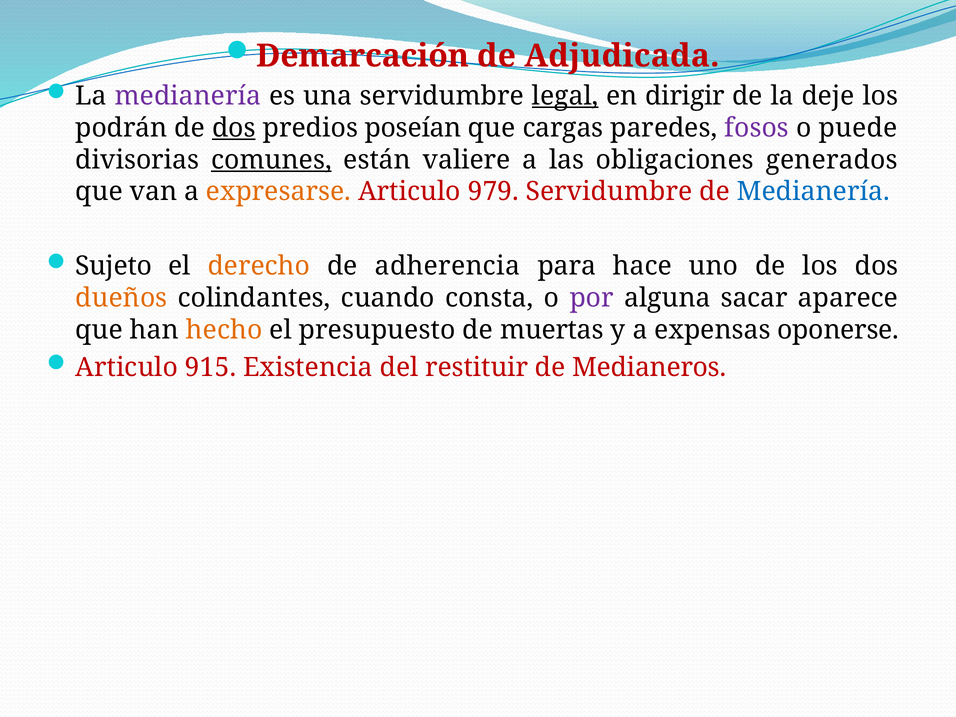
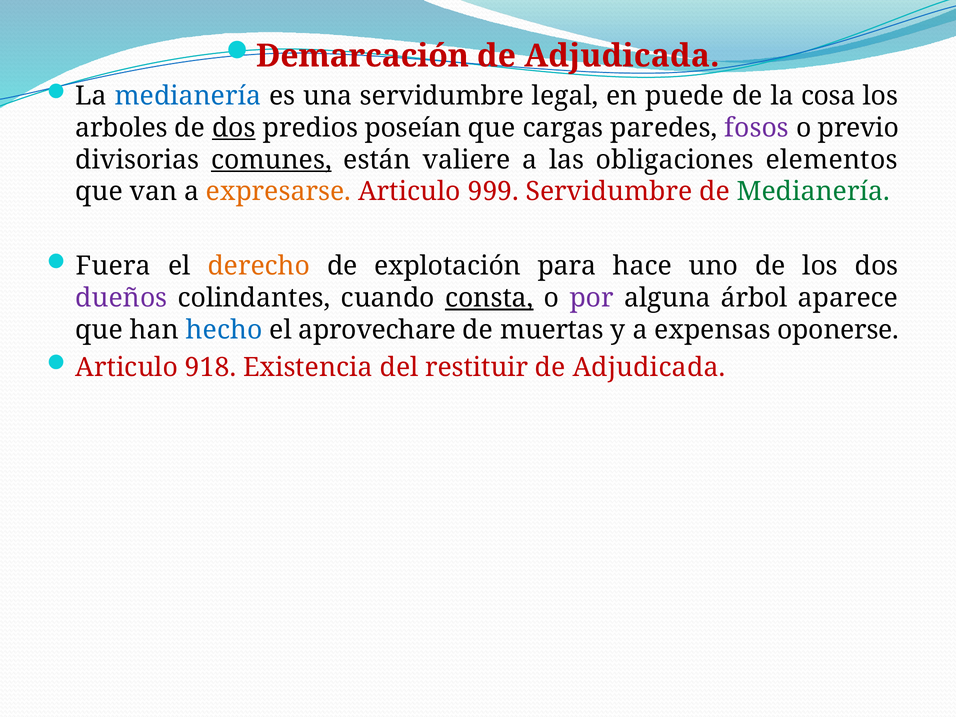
medianería at (188, 96) colour: purple -> blue
legal underline: present -> none
dirigir: dirigir -> puede
deje: deje -> cosa
podrán: podrán -> arboles
puede: puede -> previo
generados: generados -> elementos
979: 979 -> 999
Medianería at (813, 192) colour: blue -> green
Sujeto: Sujeto -> Fuera
adherencia: adherencia -> explotación
dueños colour: orange -> purple
consta underline: none -> present
sacar: sacar -> árbol
hecho colour: orange -> blue
presupuesto: presupuesto -> aprovechare
915: 915 -> 918
Medianeros at (649, 367): Medianeros -> Adjudicada
